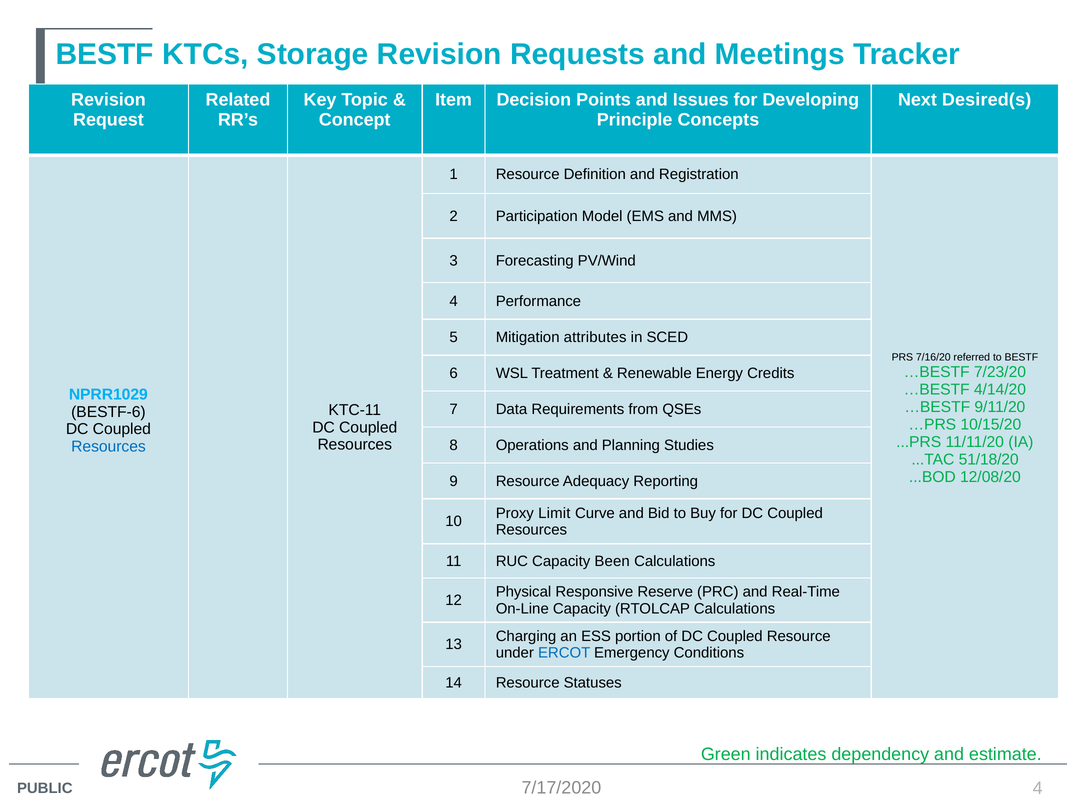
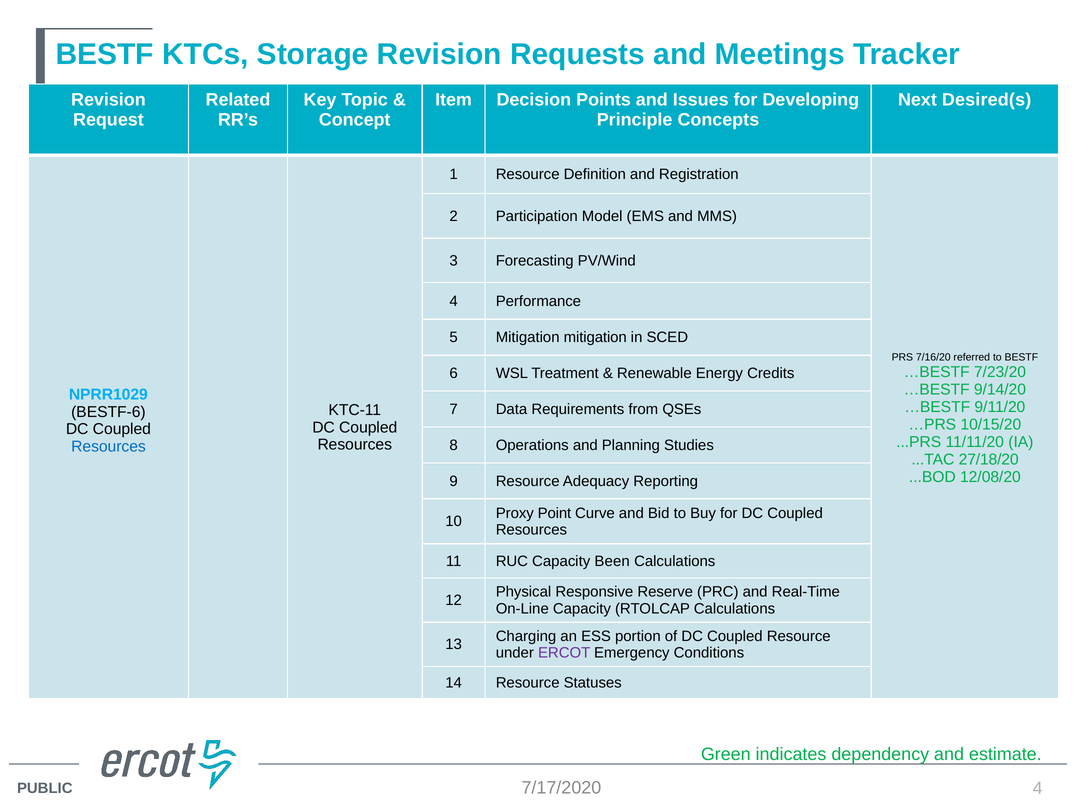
Mitigation attributes: attributes -> mitigation
4/14/20: 4/14/20 -> 9/14/20
51/18/20: 51/18/20 -> 27/18/20
Limit: Limit -> Point
ERCOT colour: blue -> purple
